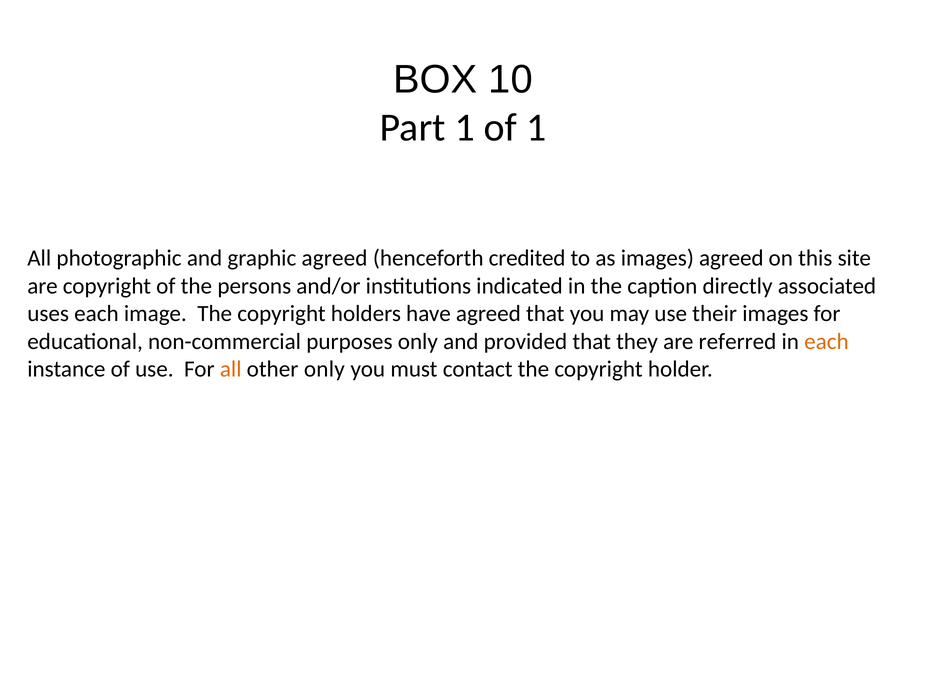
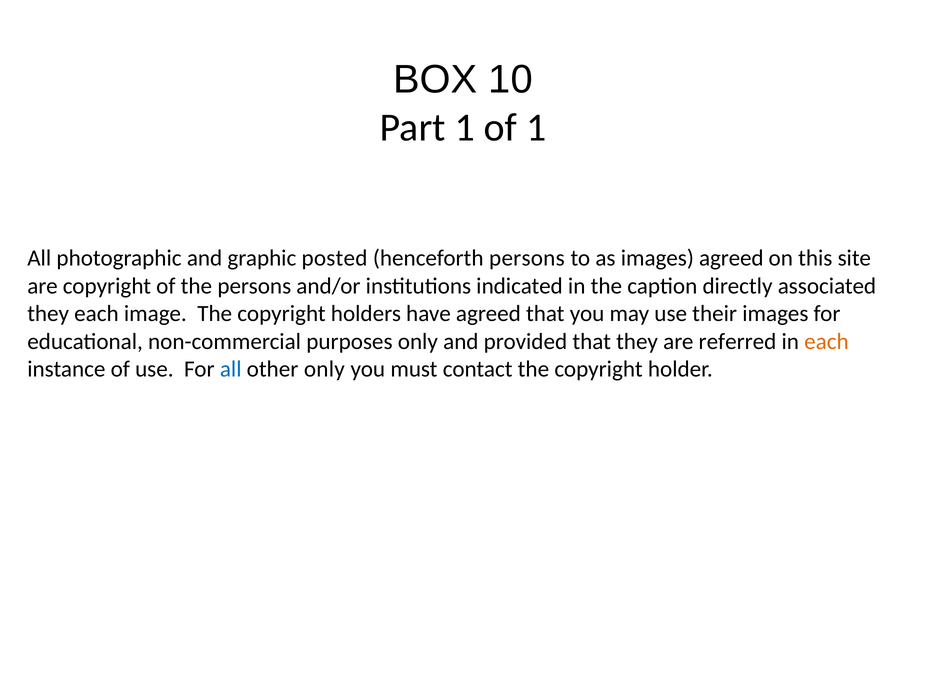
graphic agreed: agreed -> posted
henceforth credited: credited -> persons
uses at (48, 313): uses -> they
all at (231, 369) colour: orange -> blue
